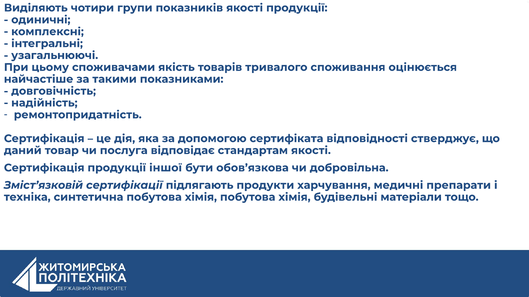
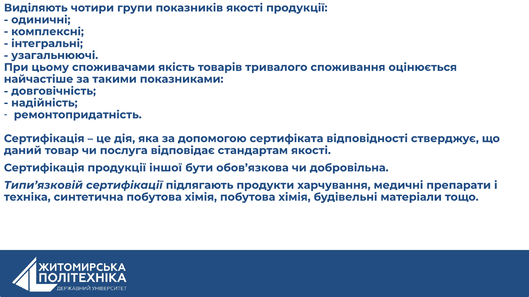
Зміст’язковій: Зміст’язковій -> Типи’язковій
